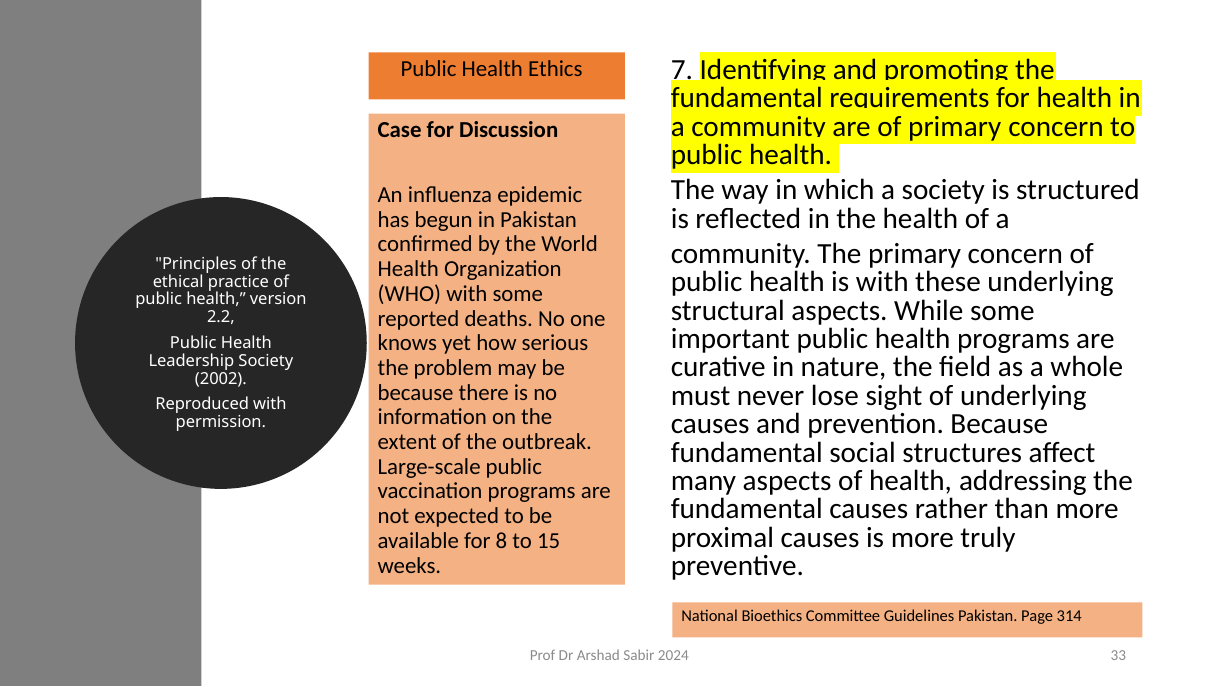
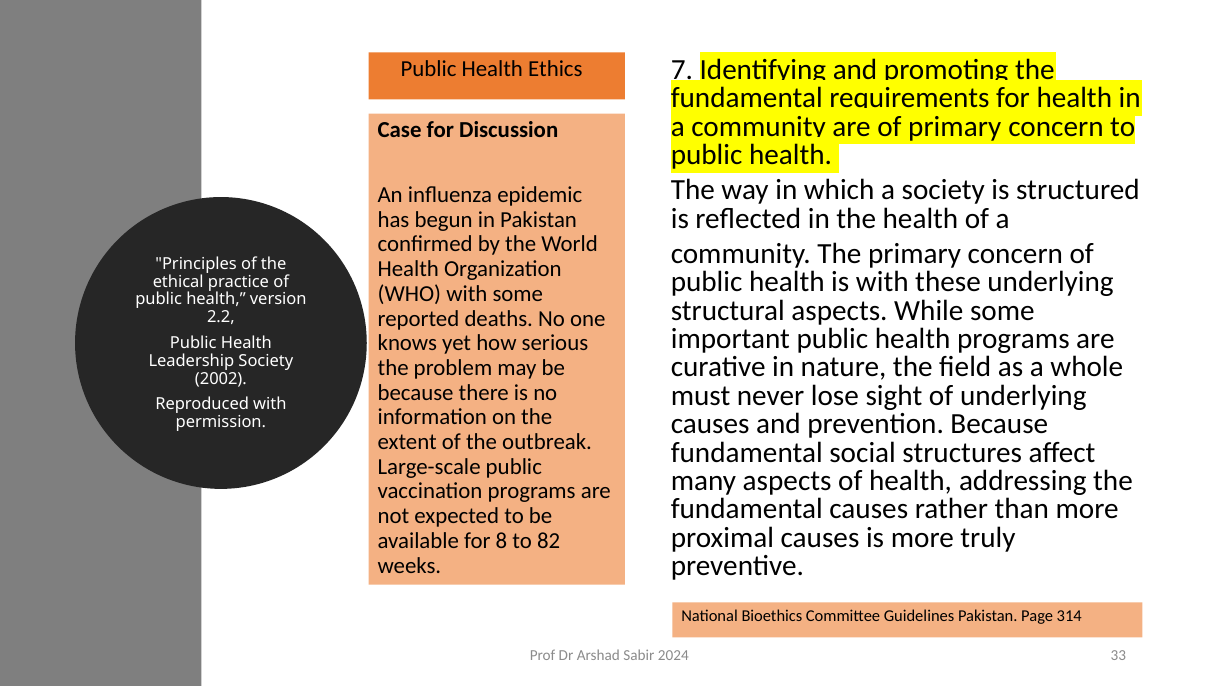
15: 15 -> 82
